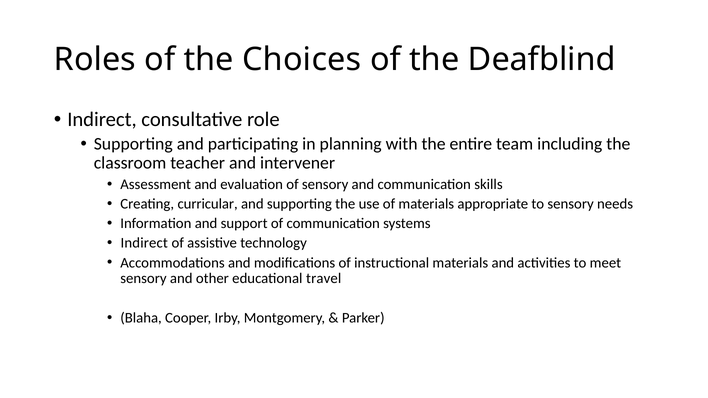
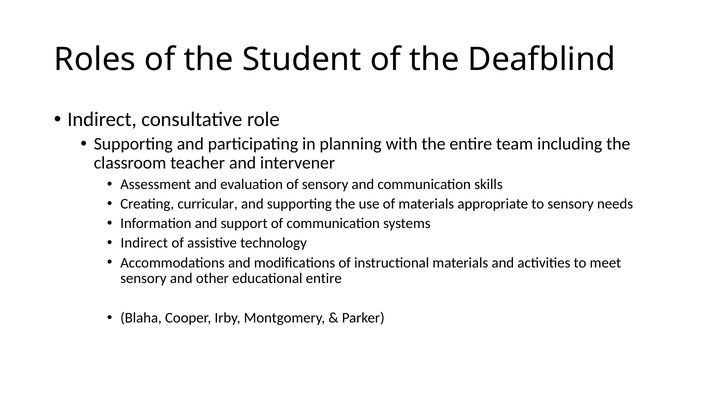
Choices: Choices -> Student
educational travel: travel -> entire
